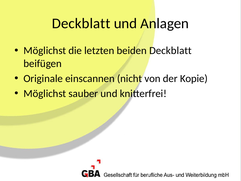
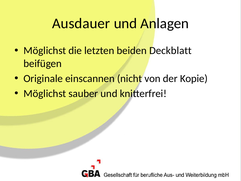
Deckblatt at (81, 23): Deckblatt -> Ausdauer
